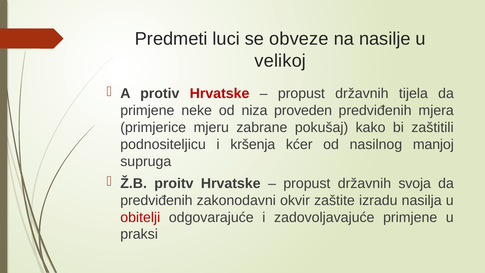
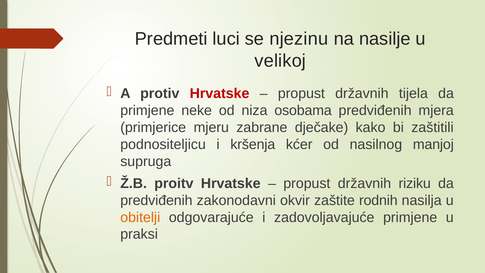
obveze: obveze -> njezinu
proveden: proveden -> osobama
pokušaj: pokušaj -> dječake
svoja: svoja -> riziku
izradu: izradu -> rodnih
obitelji colour: red -> orange
